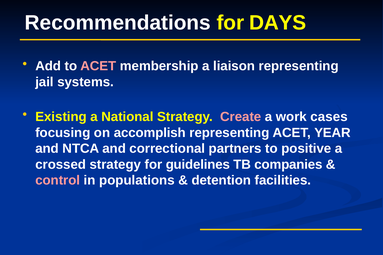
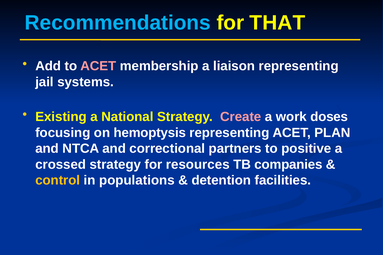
Recommendations colour: white -> light blue
DAYS: DAYS -> THAT
cases: cases -> doses
accomplish: accomplish -> hemoptysis
YEAR: YEAR -> PLAN
guidelines: guidelines -> resources
control colour: pink -> yellow
